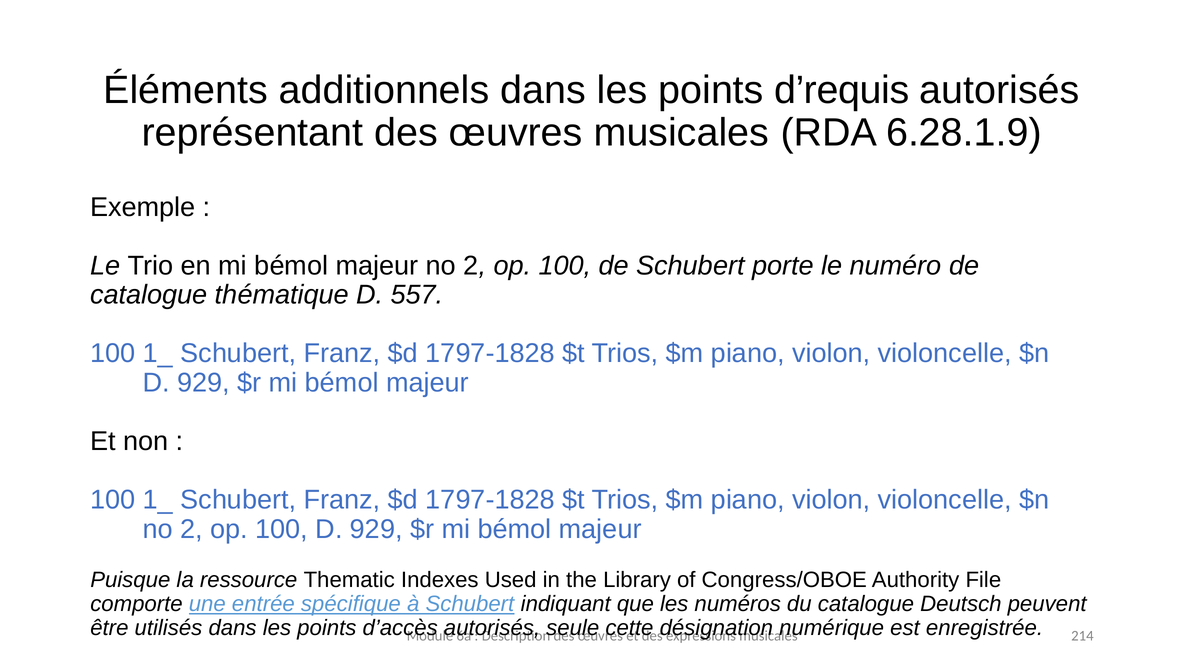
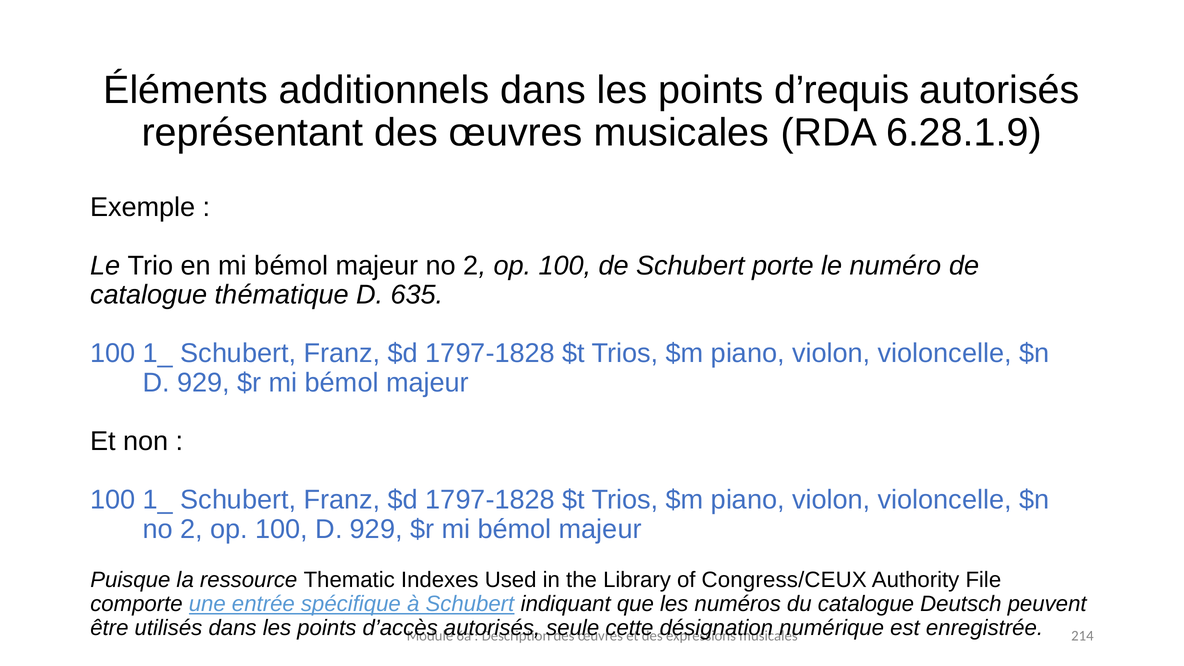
557: 557 -> 635
Congress/OBOE: Congress/OBOE -> Congress/CEUX
